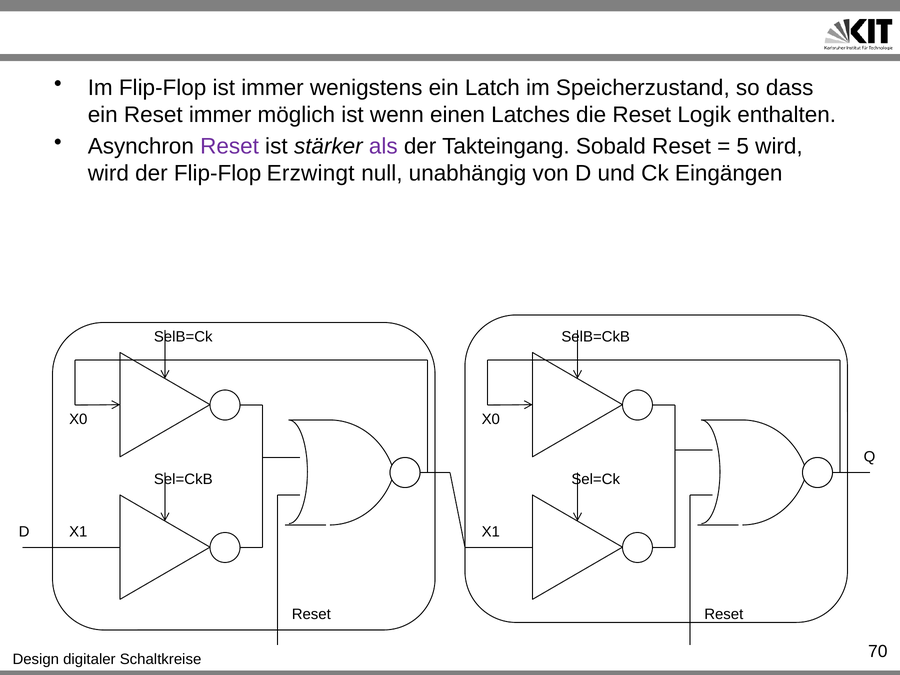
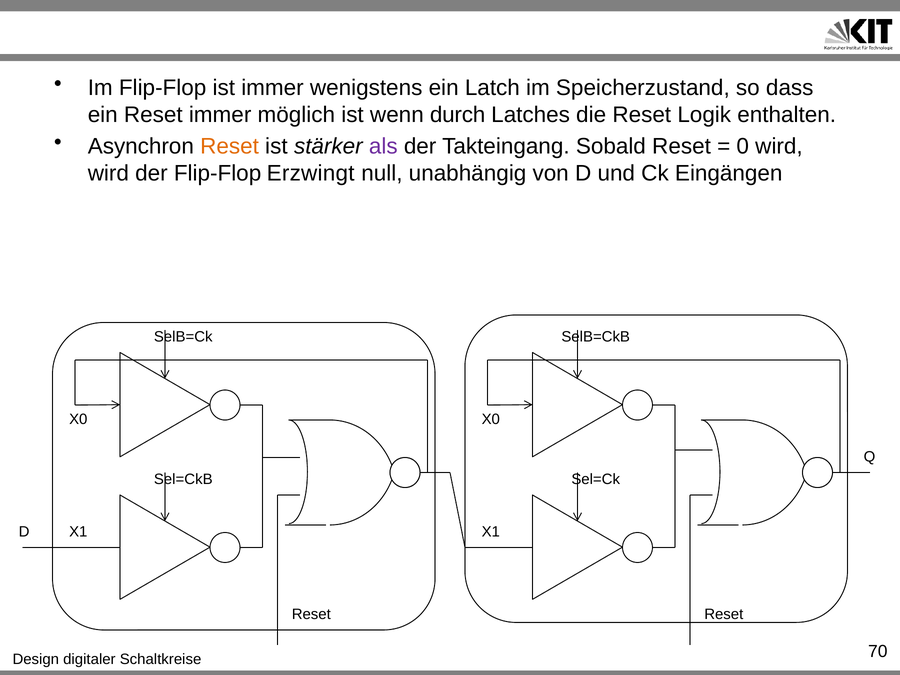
einen: einen -> durch
Reset at (230, 146) colour: purple -> orange
5: 5 -> 0
